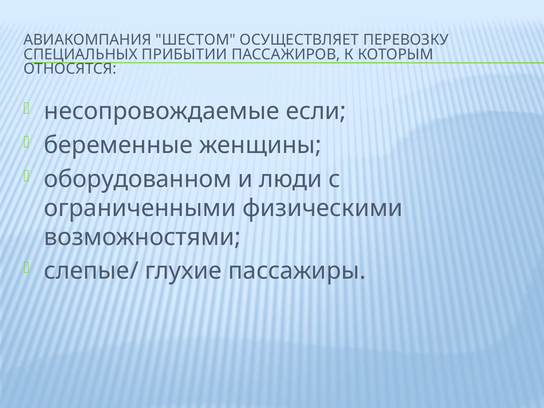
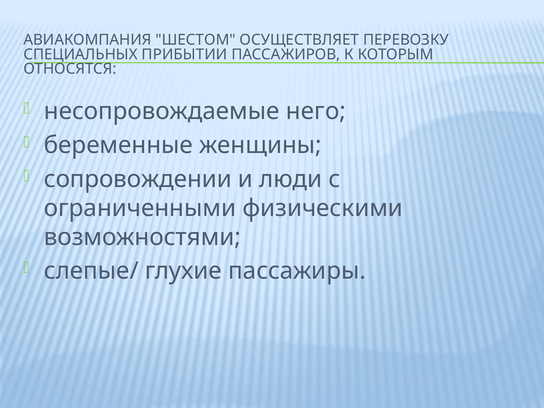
если: если -> него
оборудованном: оборудованном -> сопровождении
